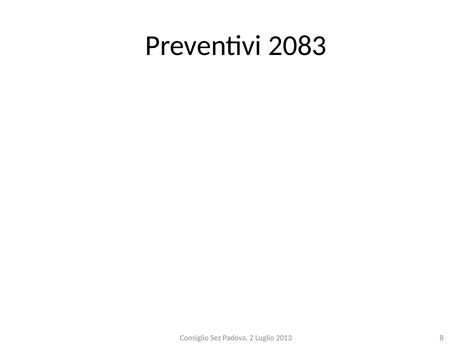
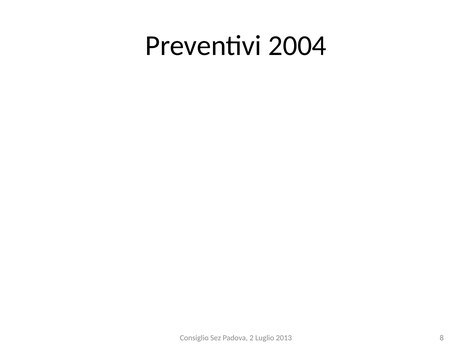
2083: 2083 -> 2004
